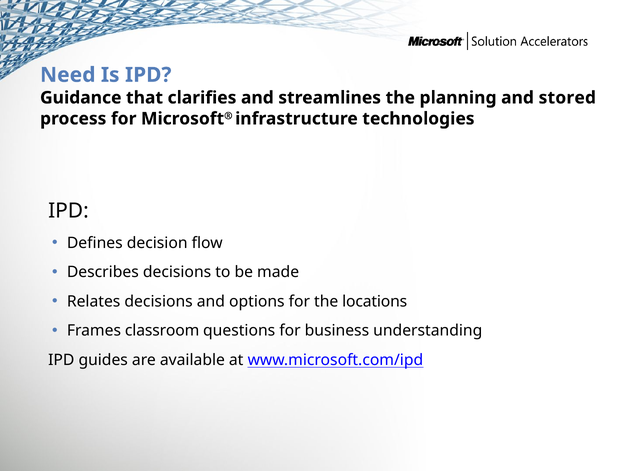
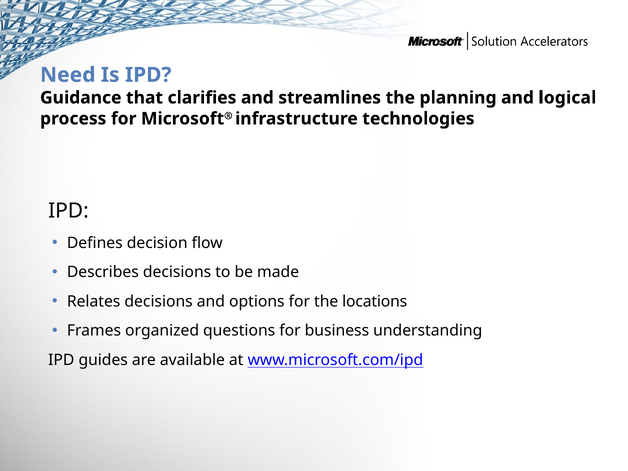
stored: stored -> logical
classroom: classroom -> organized
